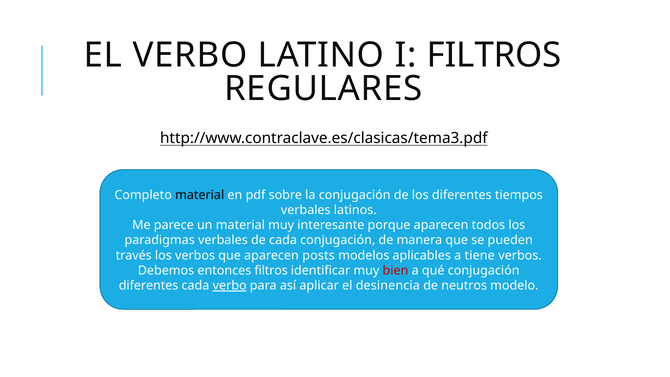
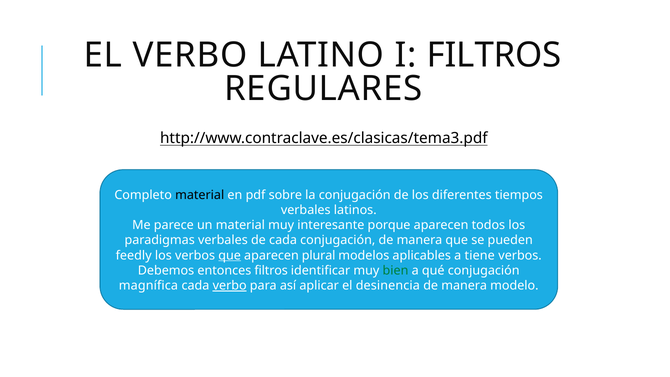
través: través -> feedly
que at (230, 255) underline: none -> present
posts: posts -> plural
bien colour: red -> green
diferentes at (149, 285): diferentes -> magnífica
neutros at (464, 285): neutros -> manera
